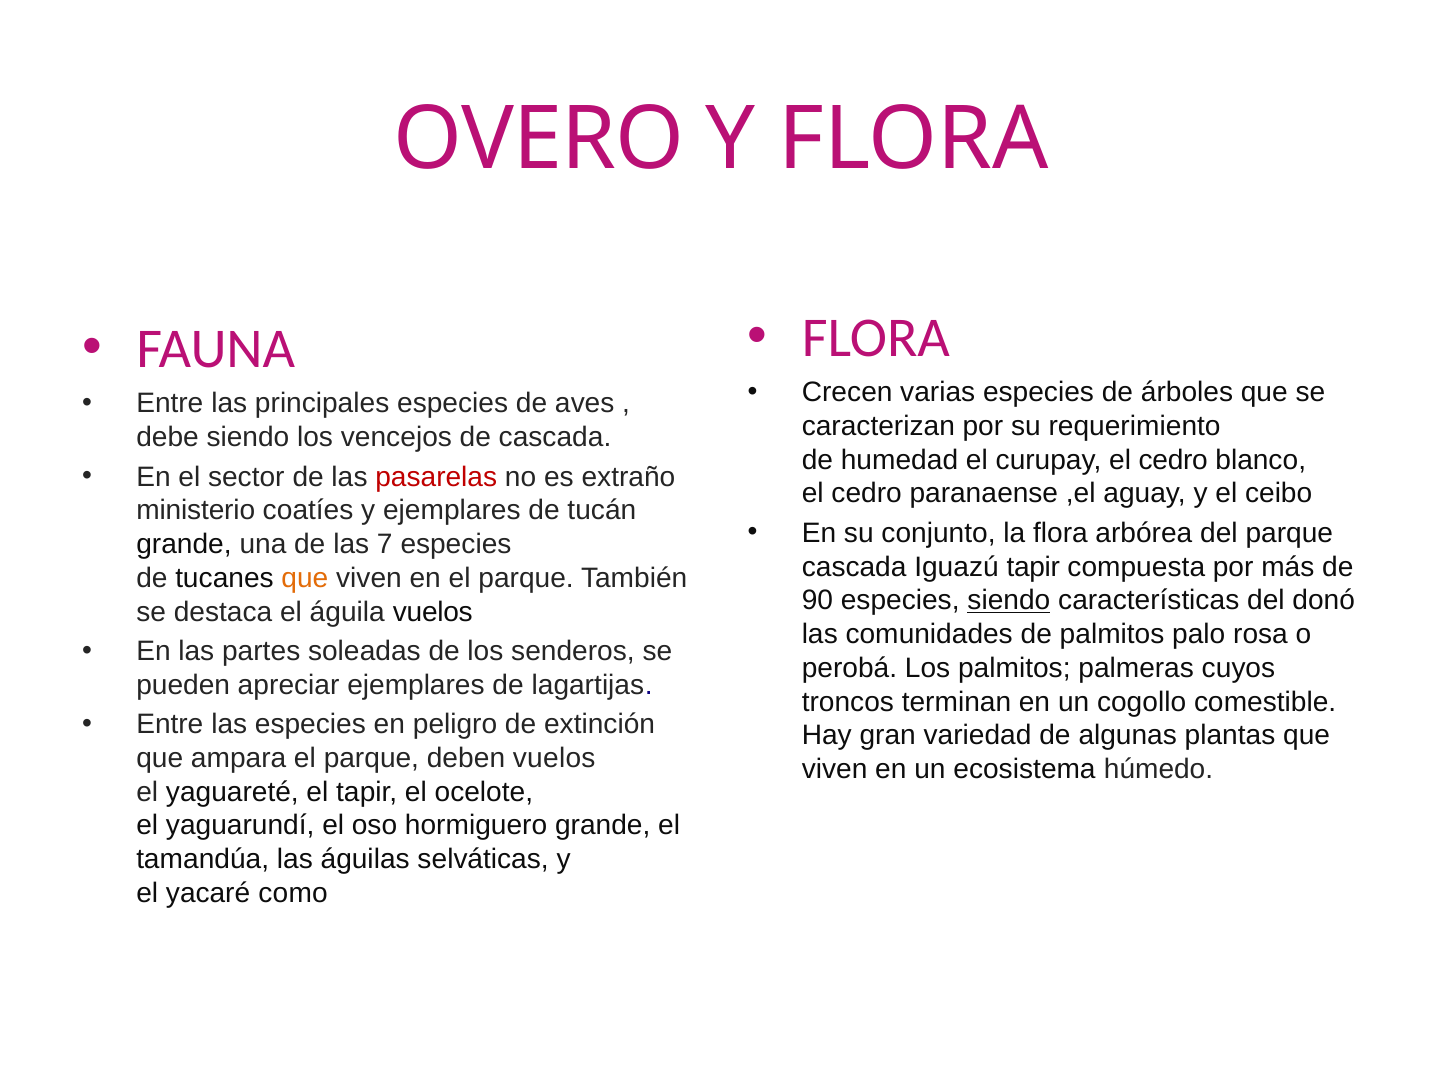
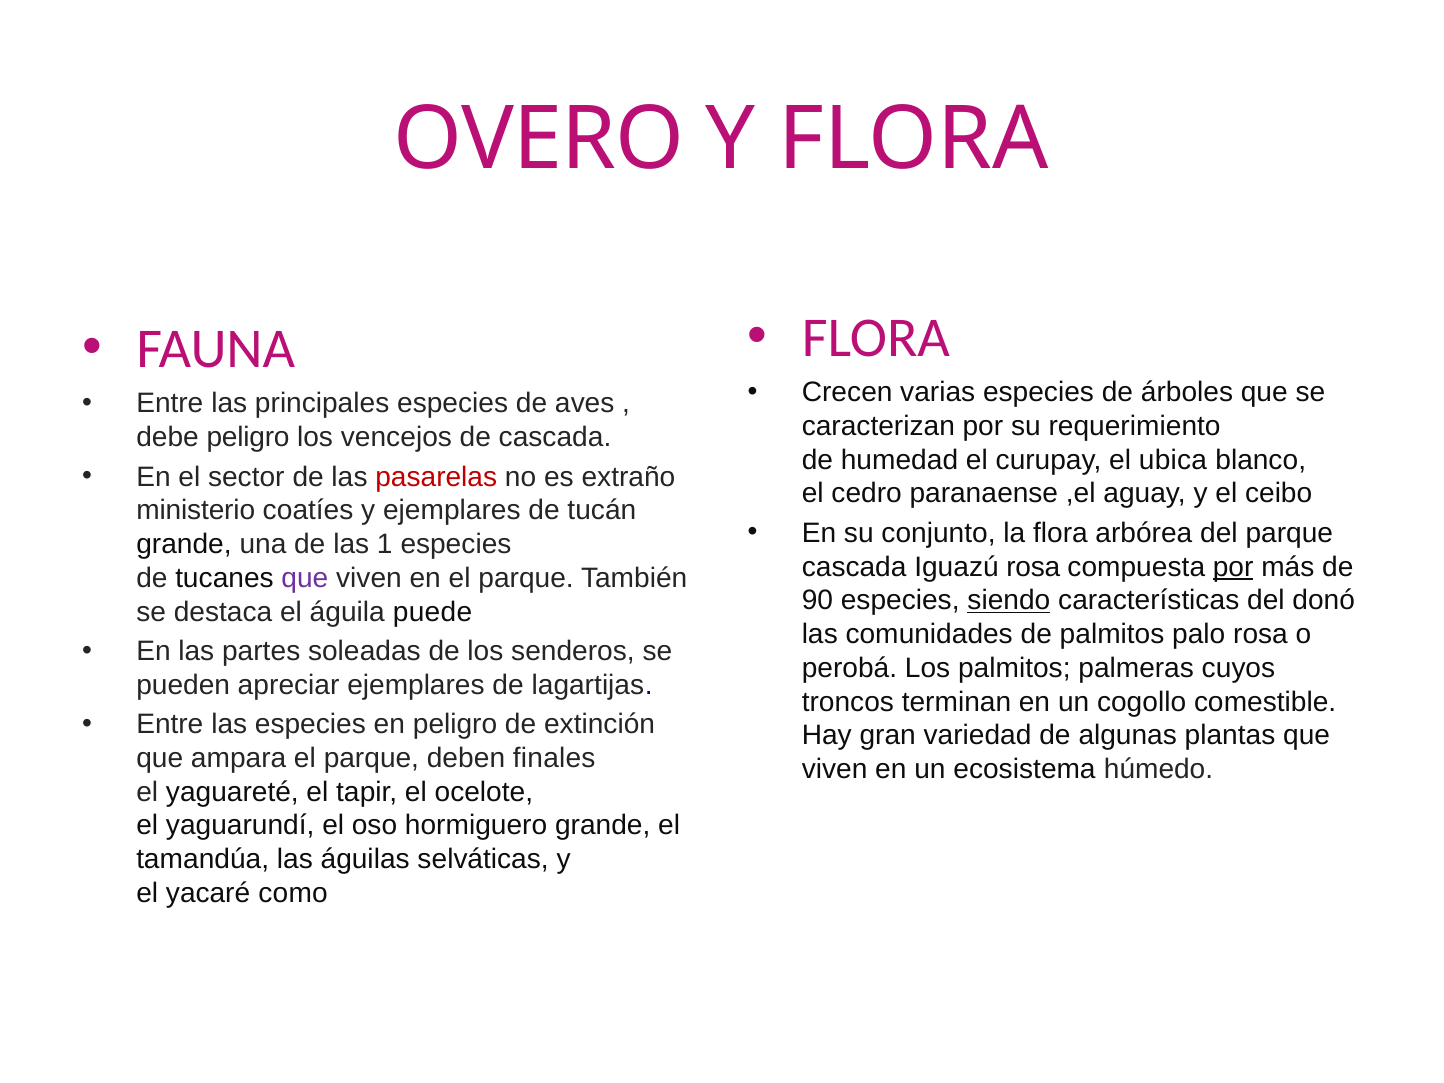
debe siendo: siendo -> peligro
curupay el cedro: cedro -> ubica
7: 7 -> 1
Iguazú tapir: tapir -> rosa
por at (1233, 567) underline: none -> present
que at (305, 578) colour: orange -> purple
águila vuelos: vuelos -> puede
deben vuelos: vuelos -> finales
